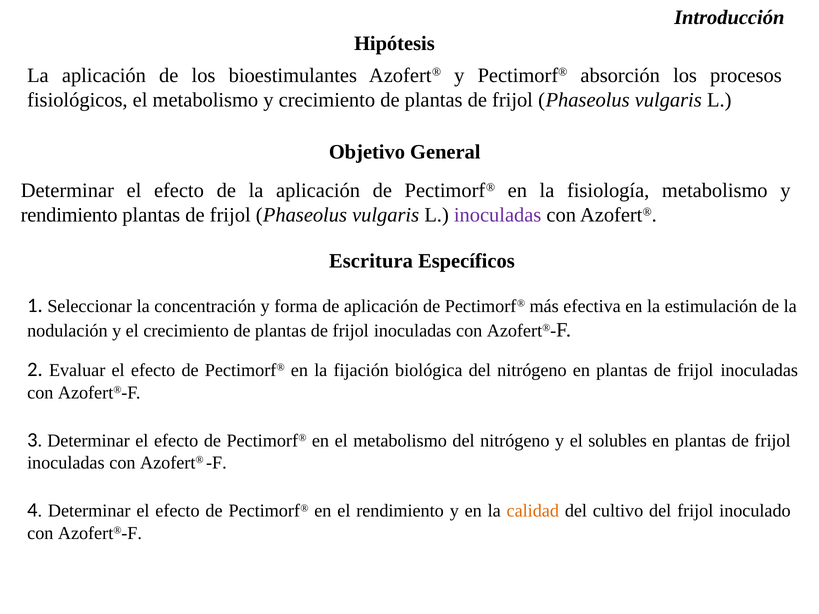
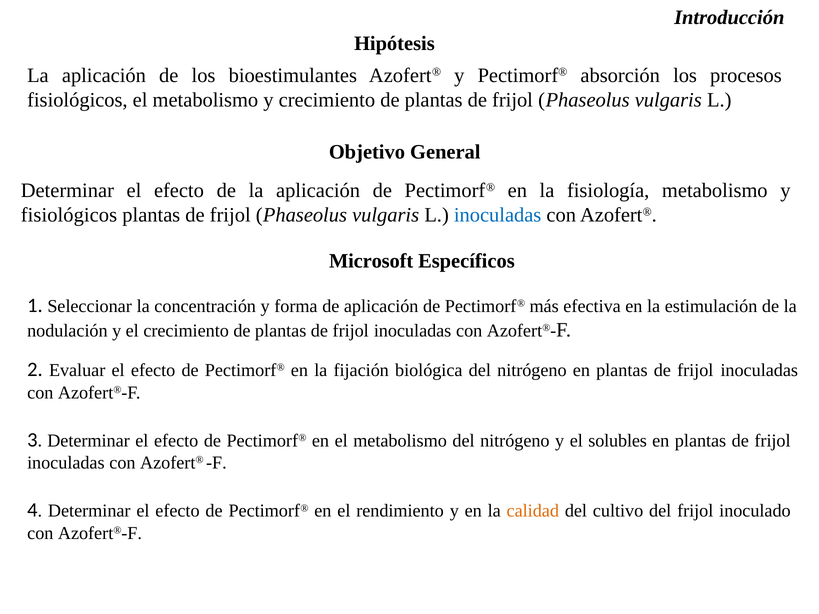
rendimiento at (69, 215): rendimiento -> fisiológicos
inoculadas at (498, 215) colour: purple -> blue
Escritura: Escritura -> Microsoft
